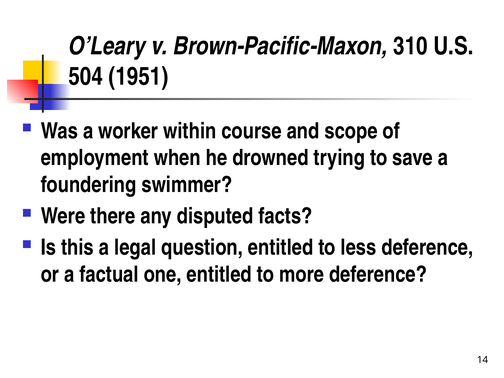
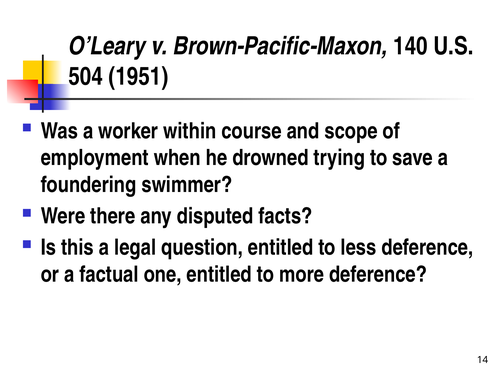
310: 310 -> 140
